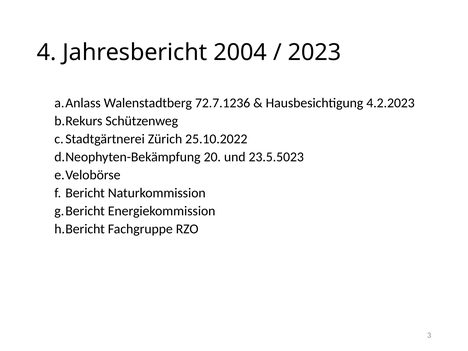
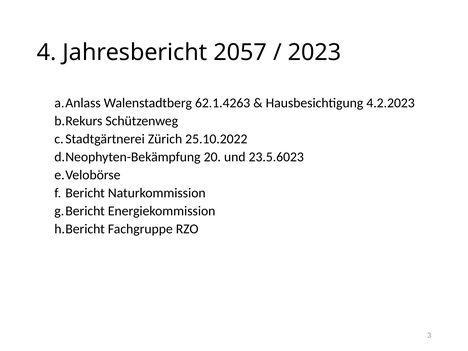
2004: 2004 -> 2057
72.7.1236: 72.7.1236 -> 62.1.4263
23.5.5023: 23.5.5023 -> 23.5.6023
